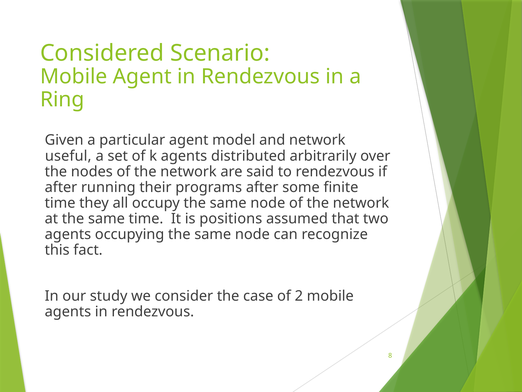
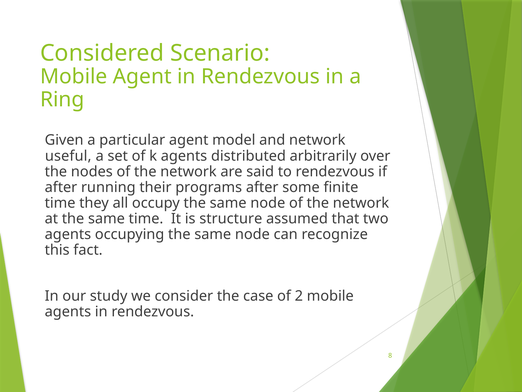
positions: positions -> structure
